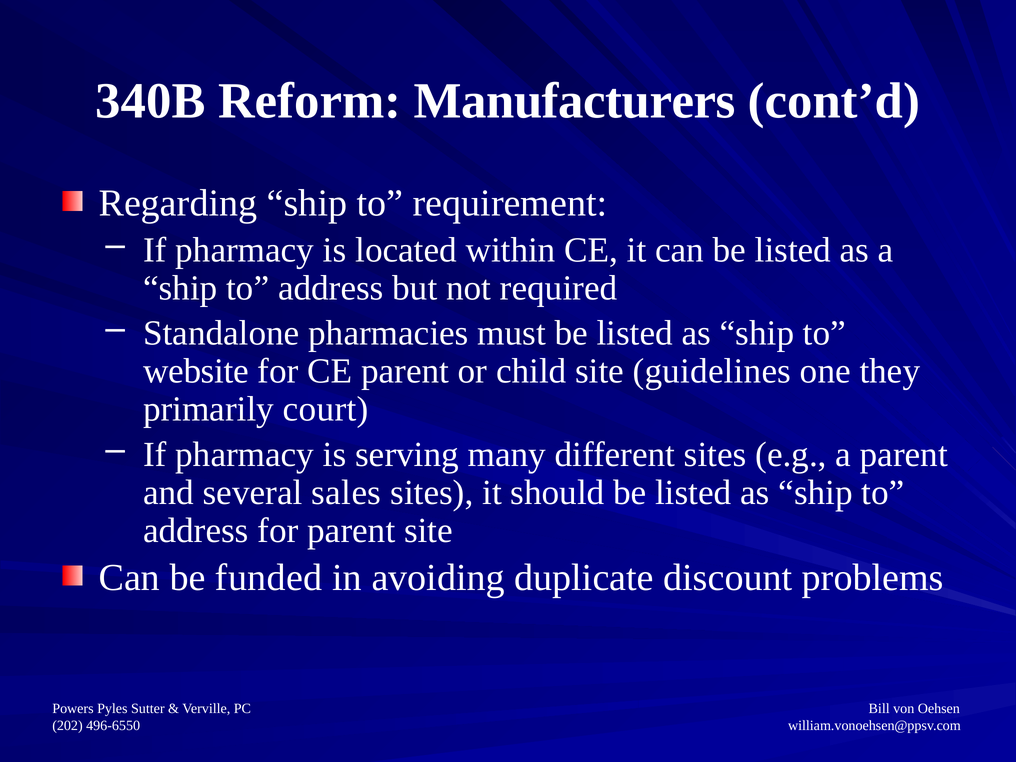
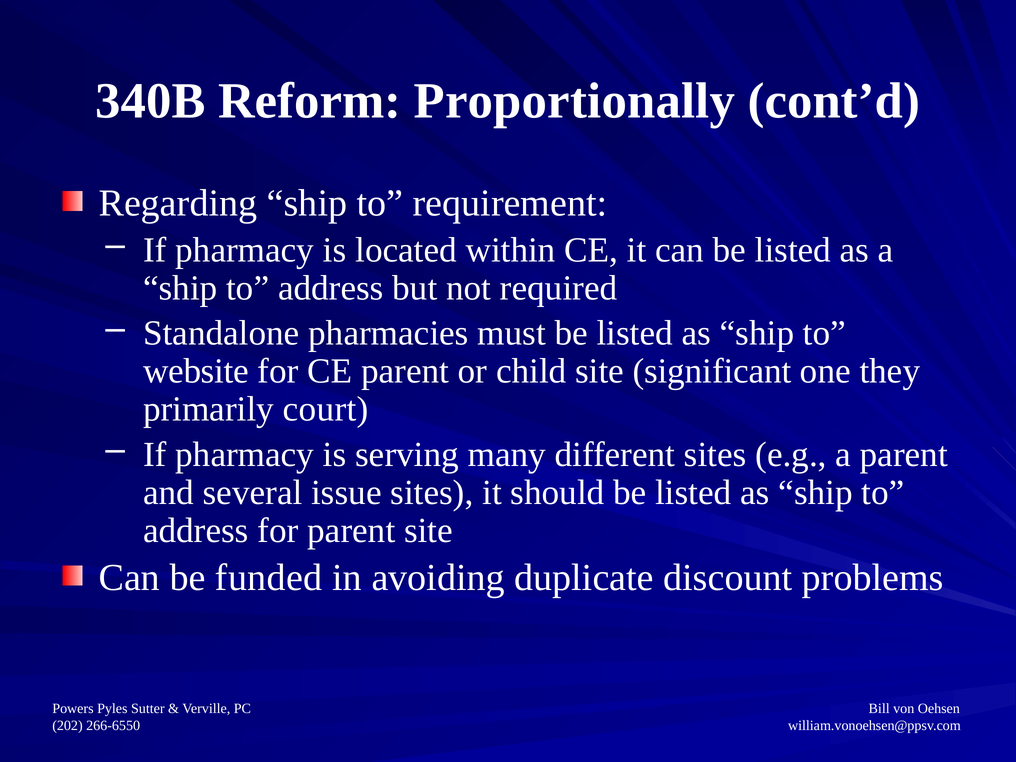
Manufacturers: Manufacturers -> Proportionally
guidelines: guidelines -> significant
sales: sales -> issue
496-6550: 496-6550 -> 266-6550
